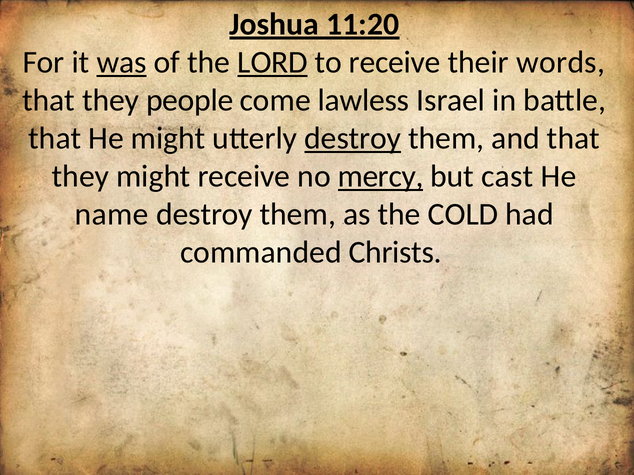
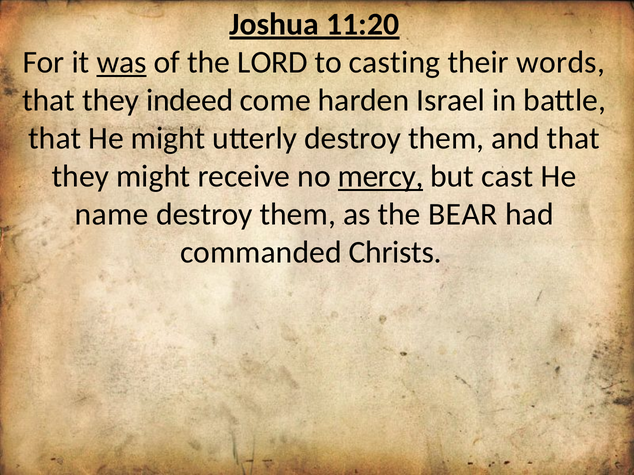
LORD underline: present -> none
to receive: receive -> casting
people: people -> indeed
lawless: lawless -> harden
destroy at (353, 138) underline: present -> none
COLD: COLD -> BEAR
